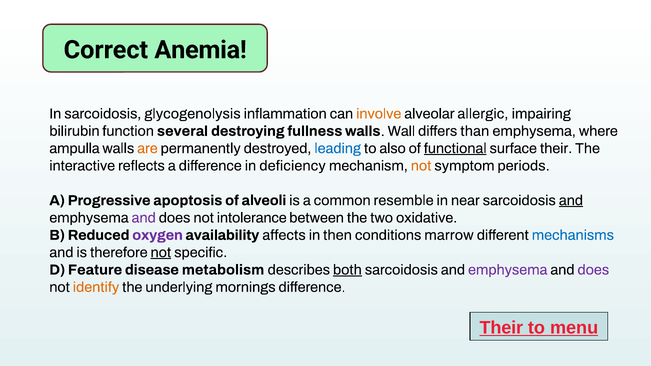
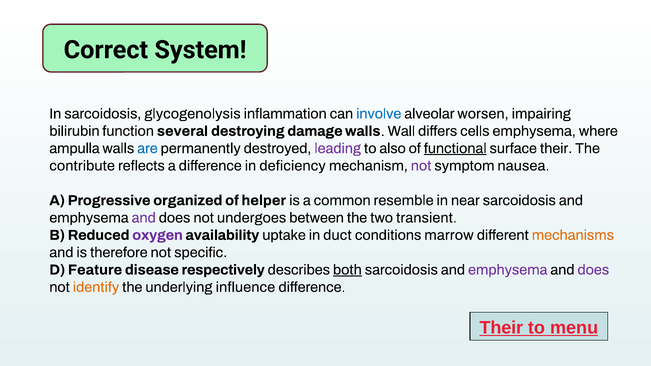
Anemia: Anemia -> System
involve colour: orange -> blue
allergic: allergic -> worsen
fullness: fullness -> damage
than: than -> cells
are colour: orange -> blue
leading colour: blue -> purple
interactive: interactive -> contribute
not at (421, 166) colour: orange -> purple
periods: periods -> nausea
apoptosis: apoptosis -> organized
alveoli: alveoli -> helper
and at (571, 201) underline: present -> none
intolerance: intolerance -> undergoes
oxidative: oxidative -> transient
affects: affects -> uptake
then: then -> duct
mechanisms colour: blue -> orange
not at (161, 253) underline: present -> none
metabolism: metabolism -> respectively
mornings: mornings -> influence
